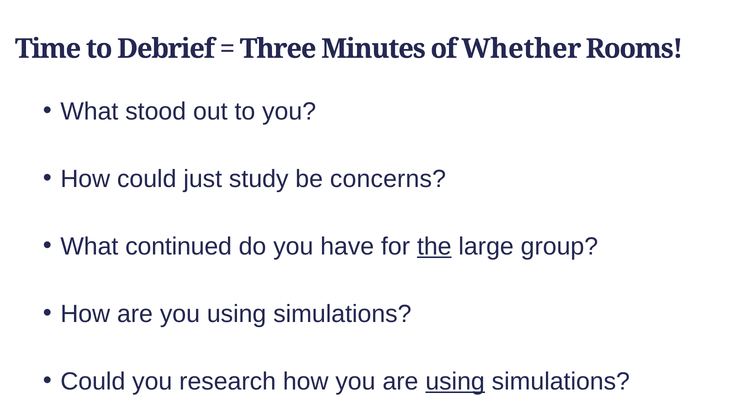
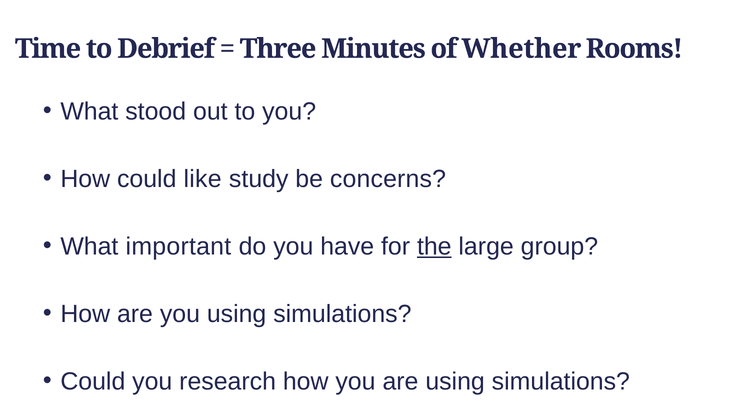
just: just -> like
continued: continued -> important
using at (455, 381) underline: present -> none
